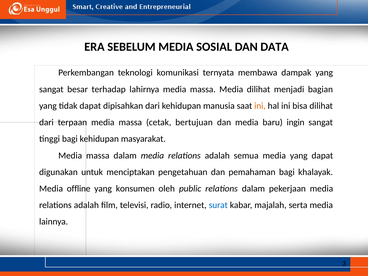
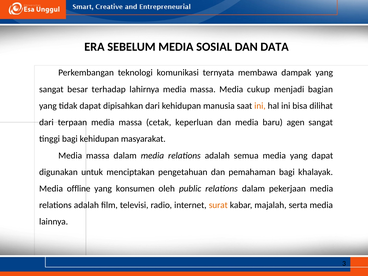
Media dilihat: dilihat -> cukup
bertujuan: bertujuan -> keperluan
ingin: ingin -> agen
surat colour: blue -> orange
